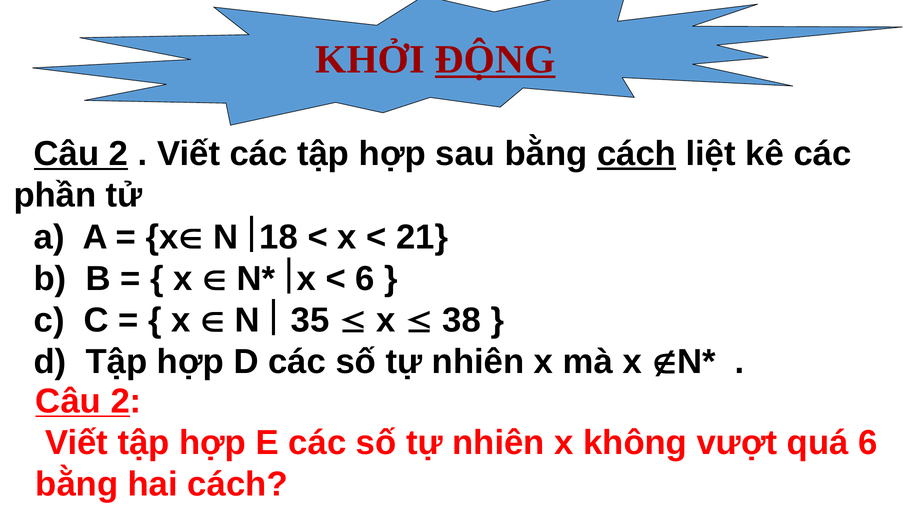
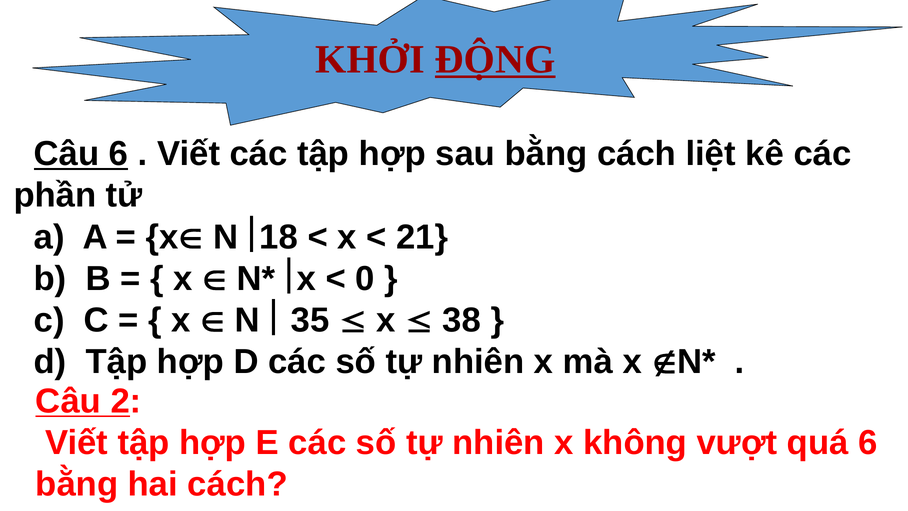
2 at (119, 154): 2 -> 6
cách at (637, 154) underline: present -> none
6 at (365, 279): 6 -> 0
